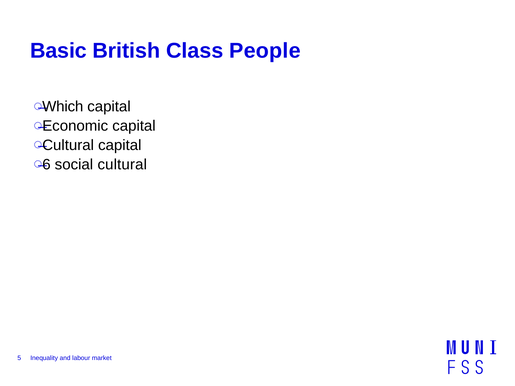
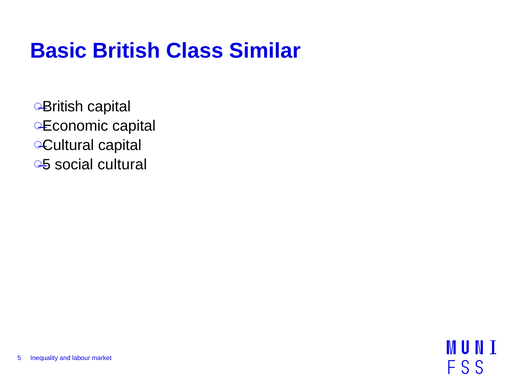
People: People -> Similar
Which at (63, 107): Which -> British
6 at (46, 165): 6 -> 5
